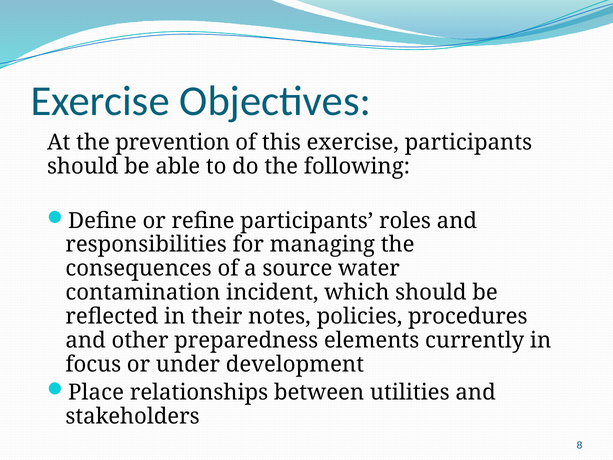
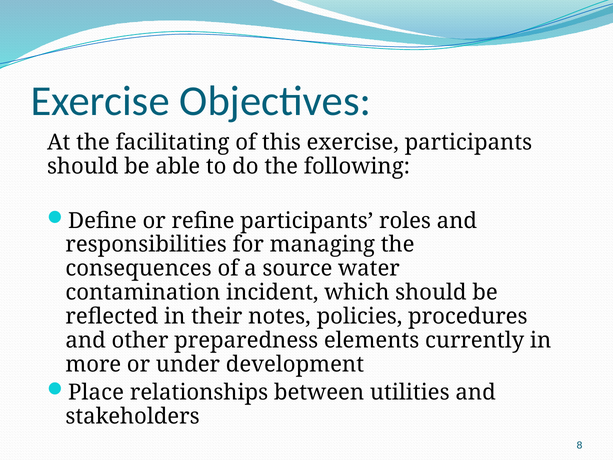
prevention: prevention -> facilitating
focus: focus -> more
